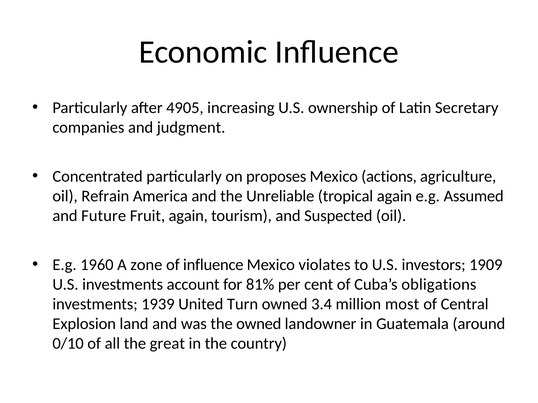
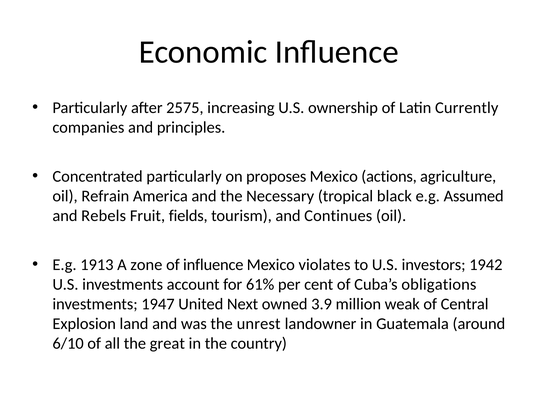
4905: 4905 -> 2575
Secretary: Secretary -> Currently
judgment: judgment -> principles
Unreliable: Unreliable -> Necessary
tropical again: again -> black
Future: Future -> Rebels
Fruit again: again -> fields
Suspected: Suspected -> Continues
1960: 1960 -> 1913
1909: 1909 -> 1942
81%: 81% -> 61%
1939: 1939 -> 1947
Turn: Turn -> Next
3.4: 3.4 -> 3.9
most: most -> weak
the owned: owned -> unrest
0/10: 0/10 -> 6/10
